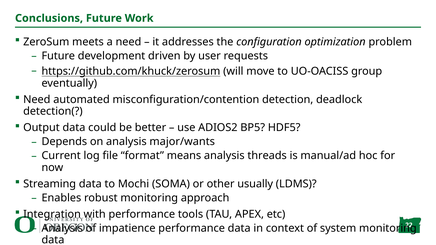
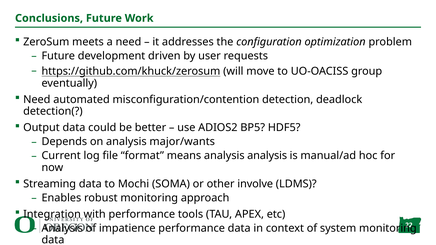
analysis threads: threads -> analysis
usually: usually -> involve
